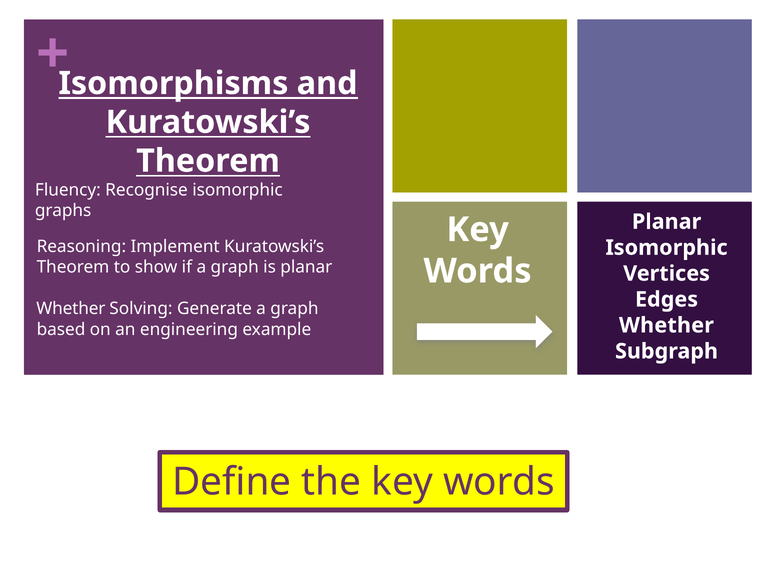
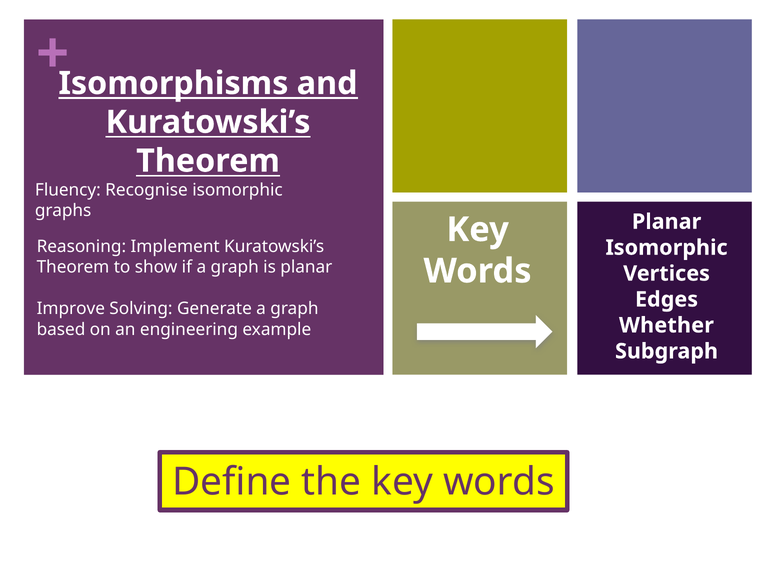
Whether at (71, 309): Whether -> Improve
